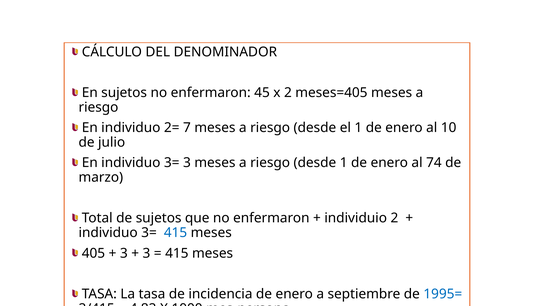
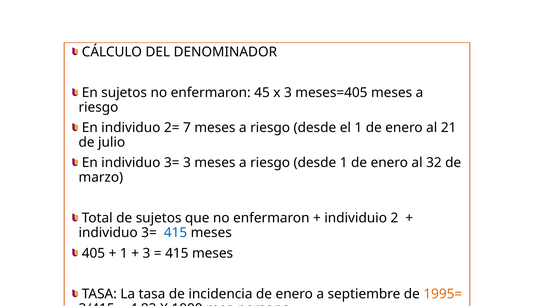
x 2: 2 -> 3
10: 10 -> 21
74: 74 -> 32
3 at (124, 253): 3 -> 1
1995= colour: blue -> orange
